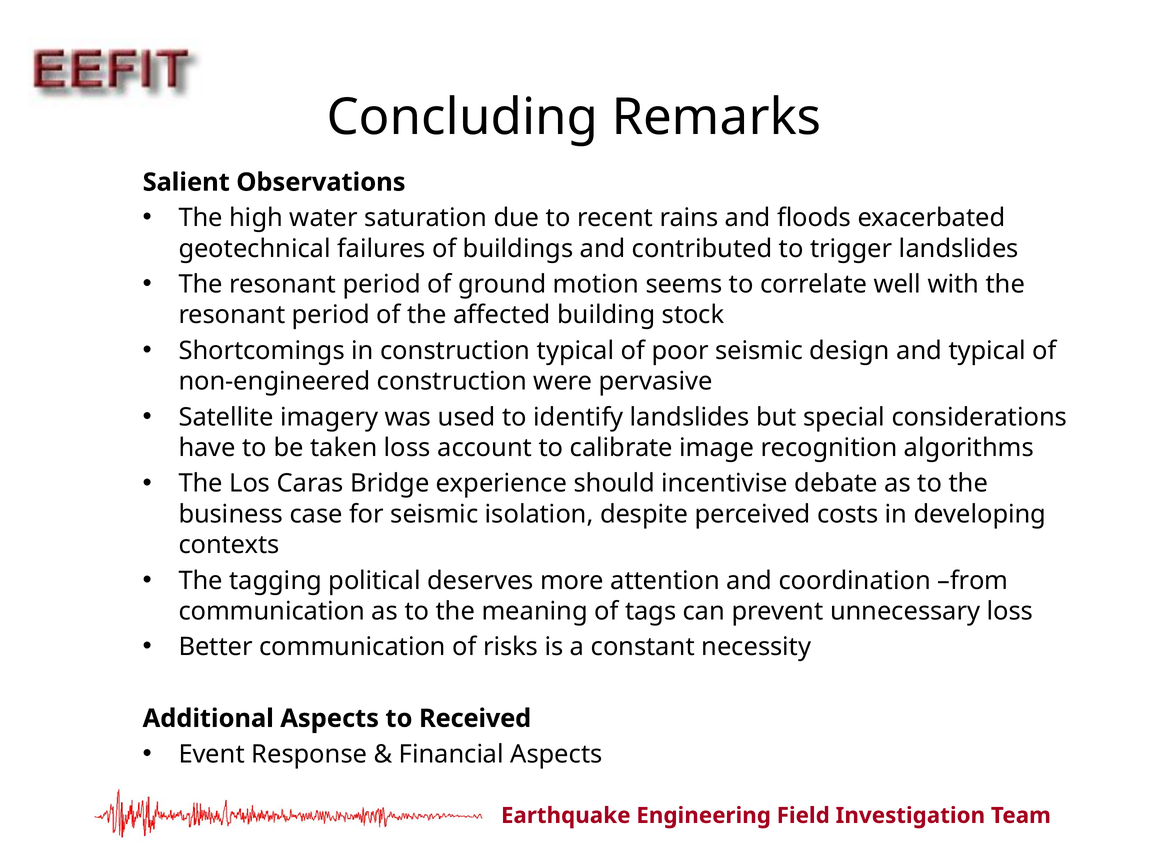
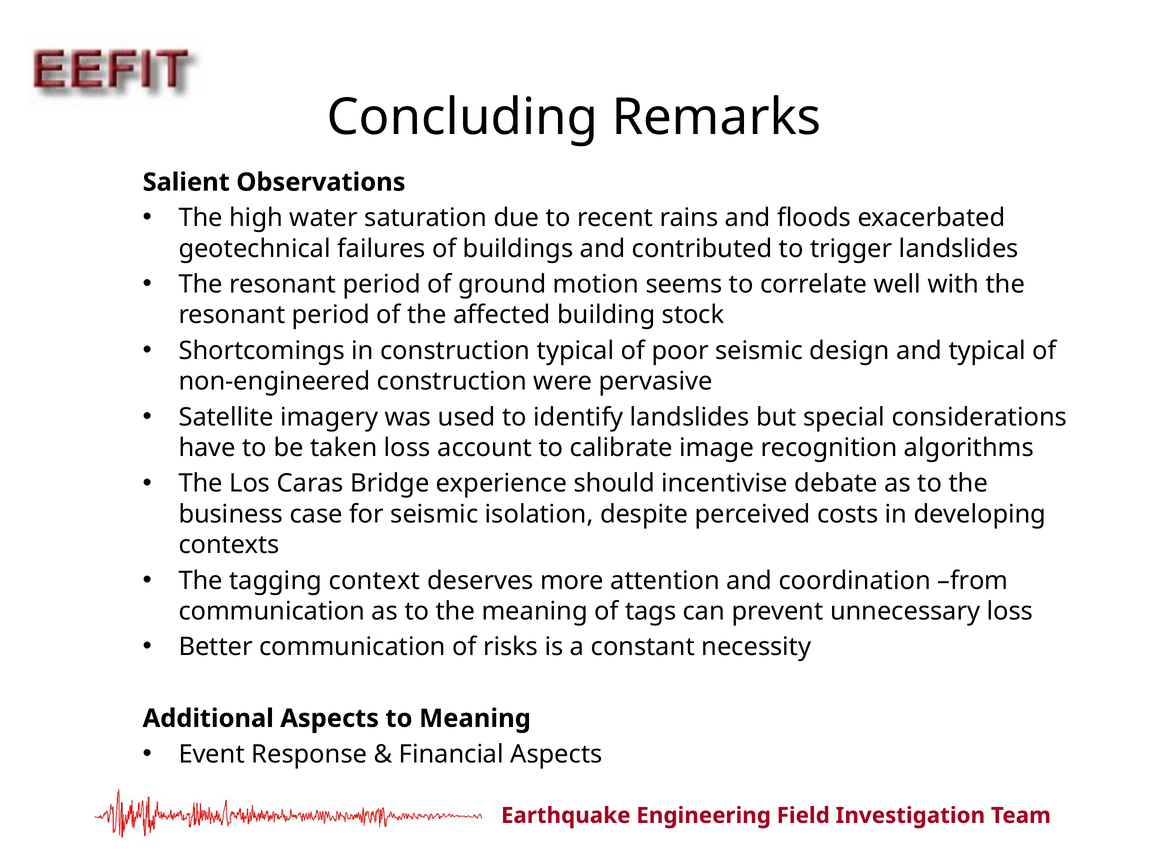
political: political -> context
to Received: Received -> Meaning
